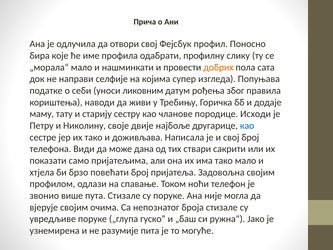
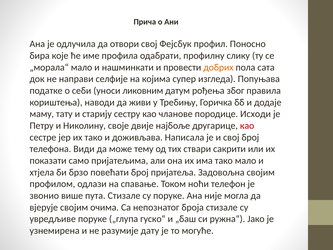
као at (247, 126) colour: blue -> red
дана: дана -> тему
пита: пита -> дату
